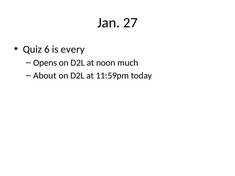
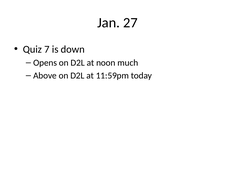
6: 6 -> 7
every: every -> down
About: About -> Above
